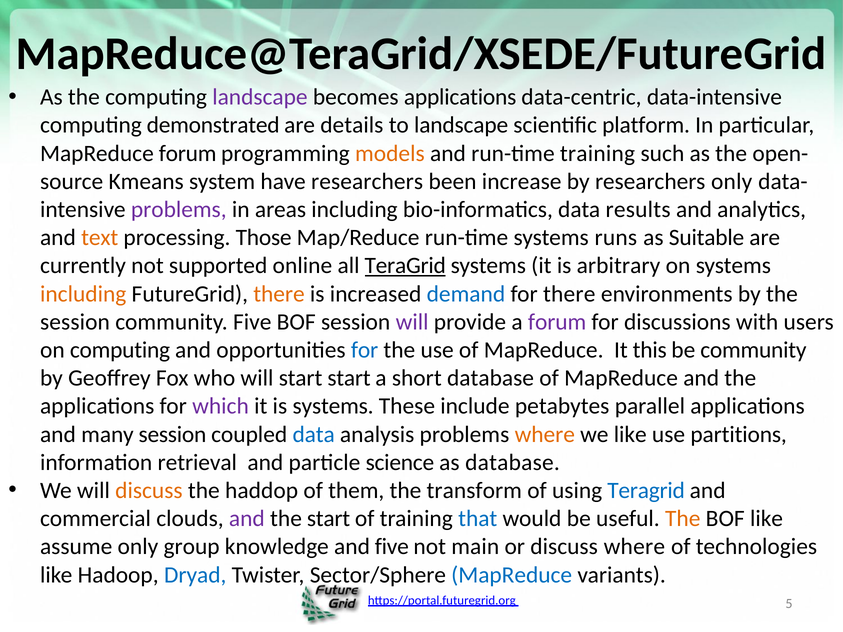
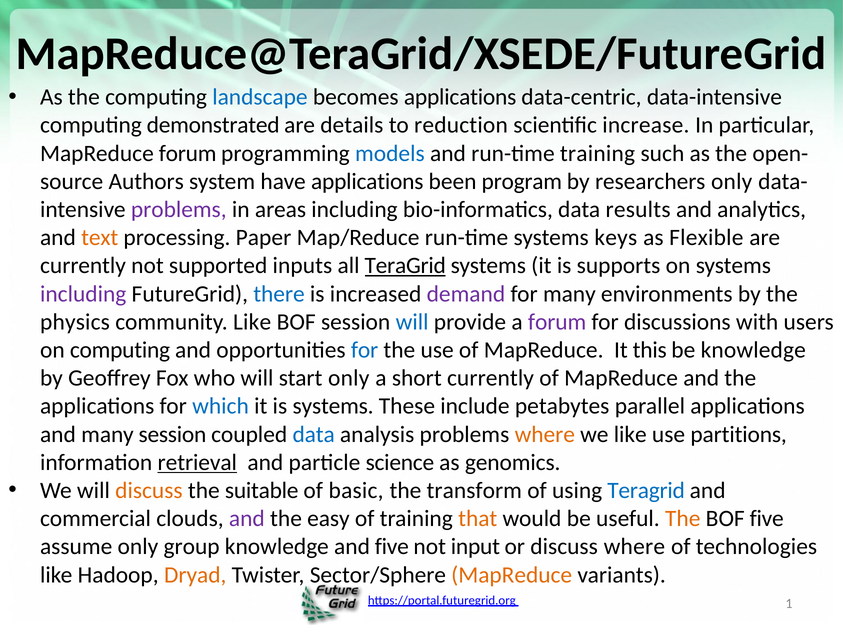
landscape at (260, 97) colour: purple -> blue
to landscape: landscape -> reduction
platform: platform -> increase
models colour: orange -> blue
Kmeans: Kmeans -> Authors
have researchers: researchers -> applications
increase: increase -> program
Those: Those -> Paper
runs: runs -> keys
Suitable: Suitable -> Flexible
online: online -> inputs
arbitrary: arbitrary -> supports
including at (83, 294) colour: orange -> purple
there at (279, 294) colour: orange -> blue
demand colour: blue -> purple
for there: there -> many
session at (75, 322): session -> physics
community Five: Five -> Like
will at (412, 322) colour: purple -> blue
be community: community -> knowledge
start start: start -> only
short database: database -> currently
which colour: purple -> blue
retrieval underline: none -> present
as database: database -> genomics
haddop: haddop -> suitable
them: them -> basic
the start: start -> easy
that colour: blue -> orange
BOF like: like -> five
main: main -> input
Dryad colour: blue -> orange
MapReduce at (512, 575) colour: blue -> orange
5: 5 -> 1
